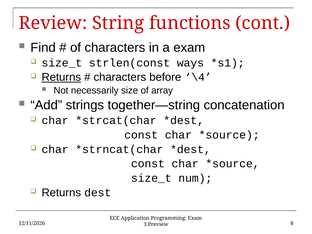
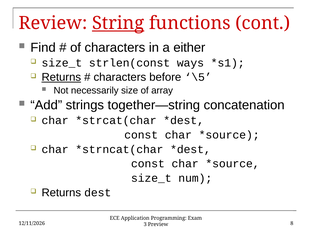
String underline: none -> present
a exam: exam -> either
\4: \4 -> \5
